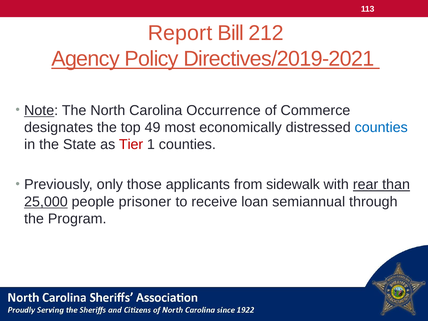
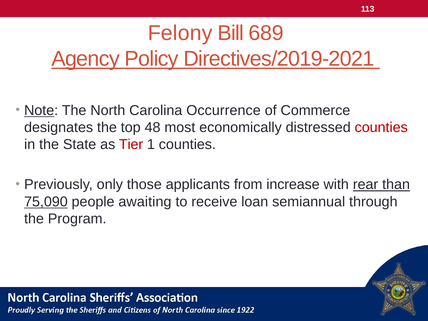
Report: Report -> Felony
212: 212 -> 689
49: 49 -> 48
counties at (381, 127) colour: blue -> red
sidewalk: sidewalk -> increase
25,000: 25,000 -> 75,090
prisoner: prisoner -> awaiting
